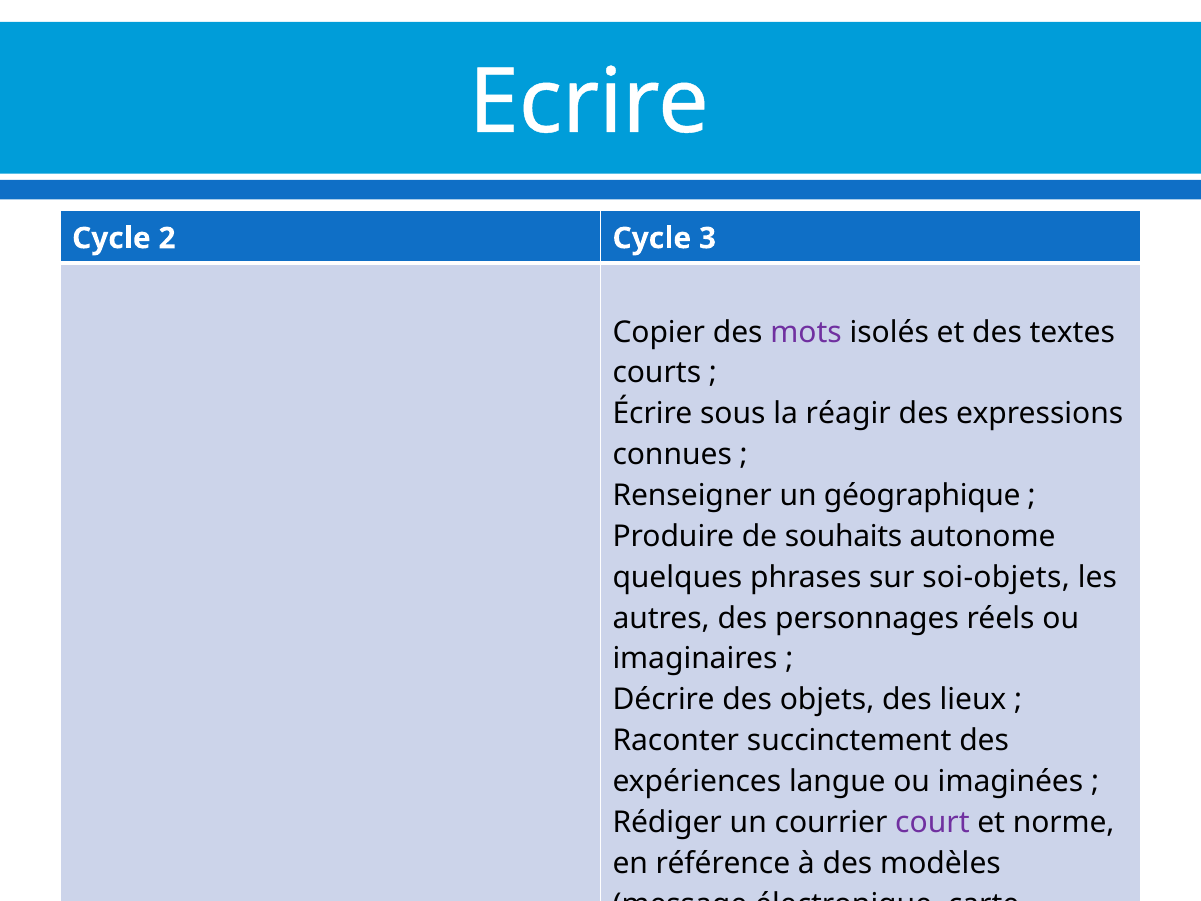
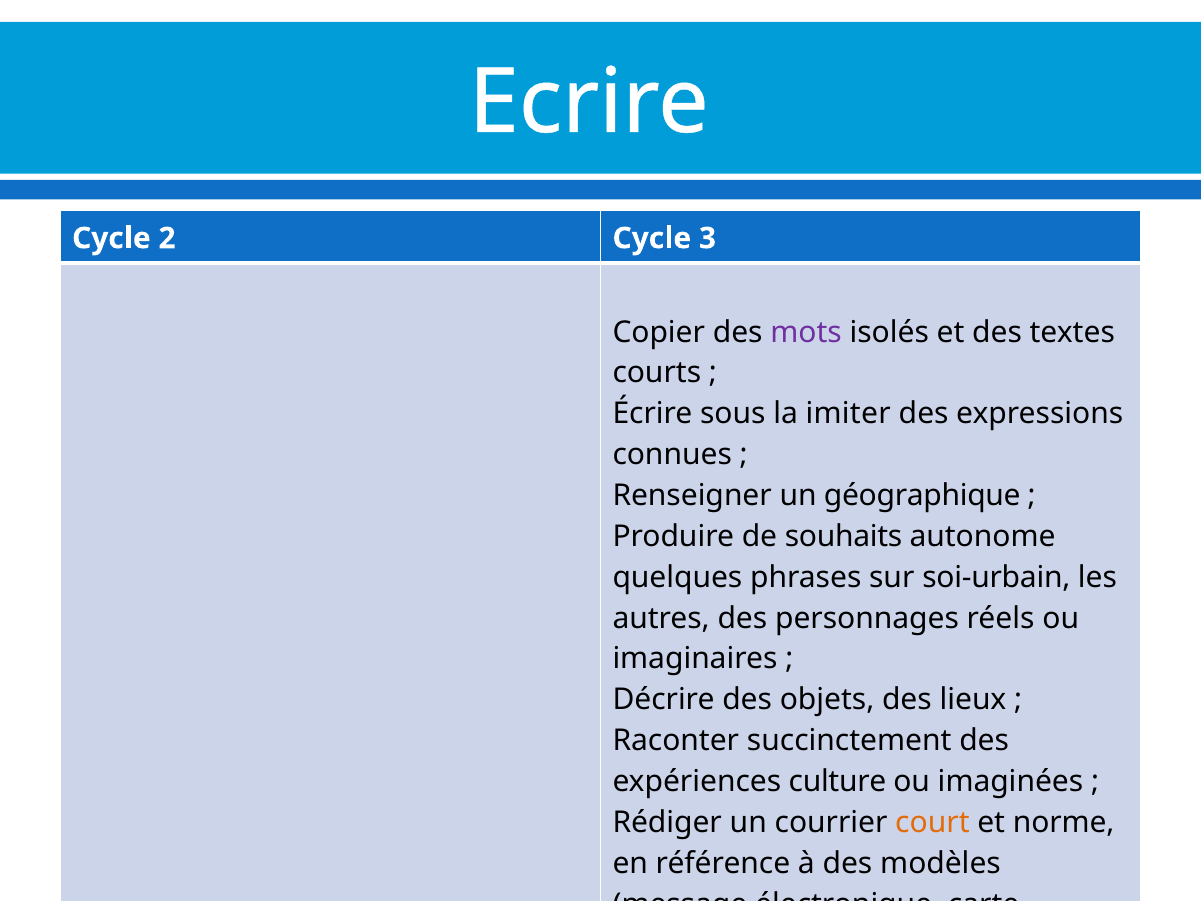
réagir: réagir -> imiter
soi-objets: soi-objets -> soi-urbain
langue: langue -> culture
court colour: purple -> orange
